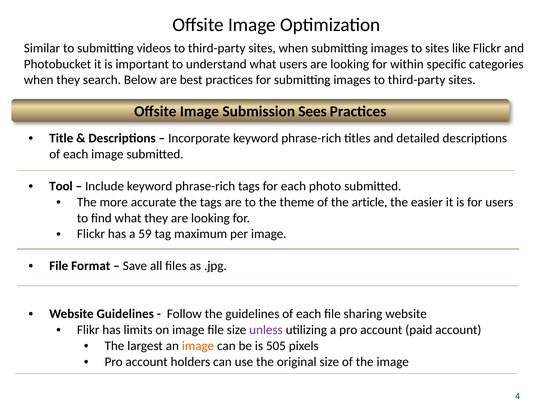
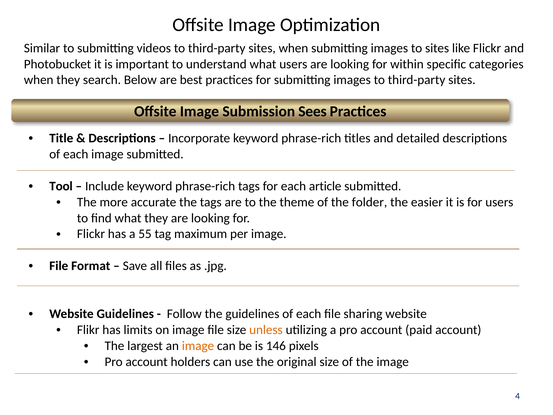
photo: photo -> article
article: article -> folder
59: 59 -> 55
unless colour: purple -> orange
505: 505 -> 146
